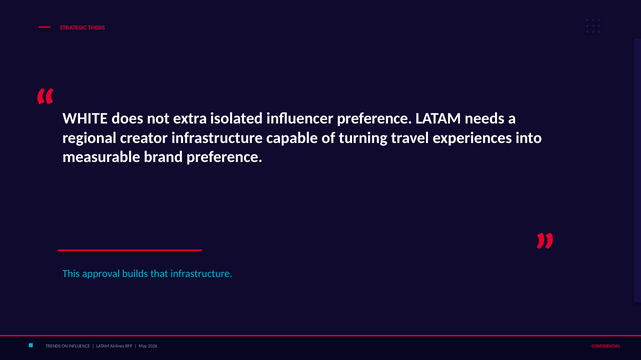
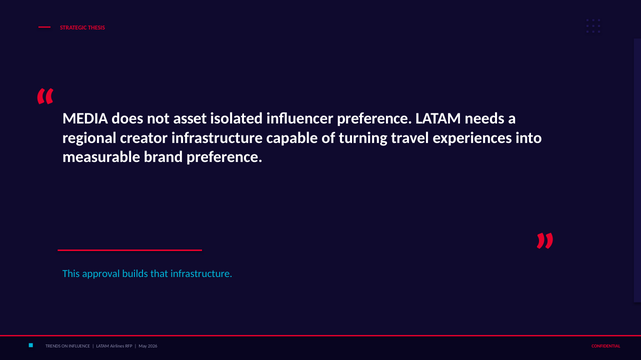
WHITE: WHITE -> MEDIA
extra: extra -> asset
